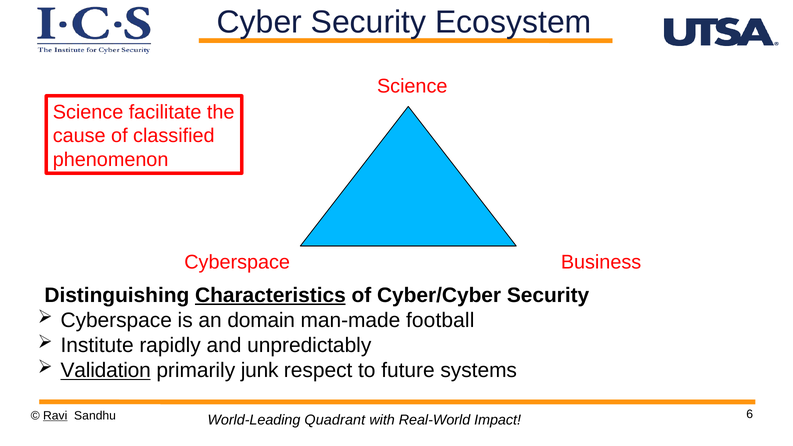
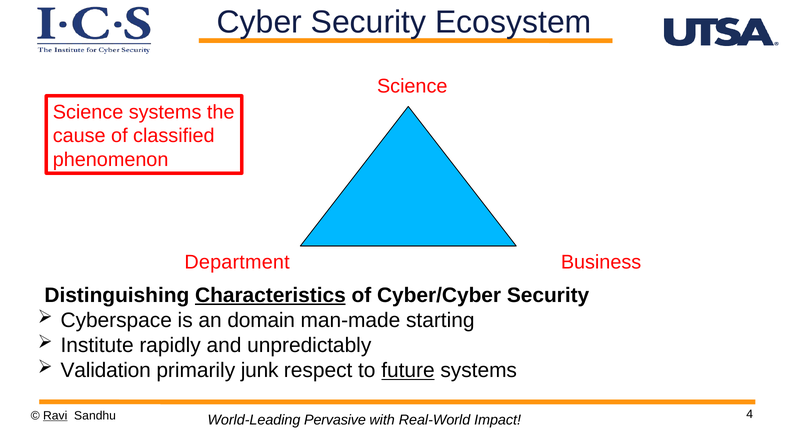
Science facilitate: facilitate -> systems
Cyberspace at (237, 262): Cyberspace -> Department
football: football -> starting
Validation underline: present -> none
future underline: none -> present
6: 6 -> 4
Quadrant: Quadrant -> Pervasive
